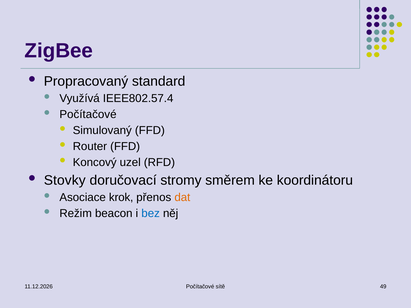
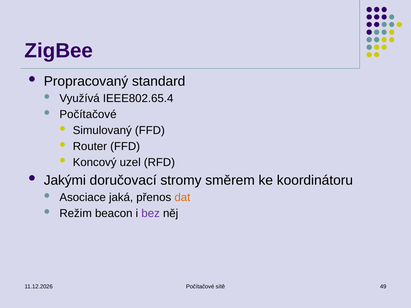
IEEE802.57.4: IEEE802.57.4 -> IEEE802.65.4
Stovky: Stovky -> Jakými
krok: krok -> jaká
bez colour: blue -> purple
